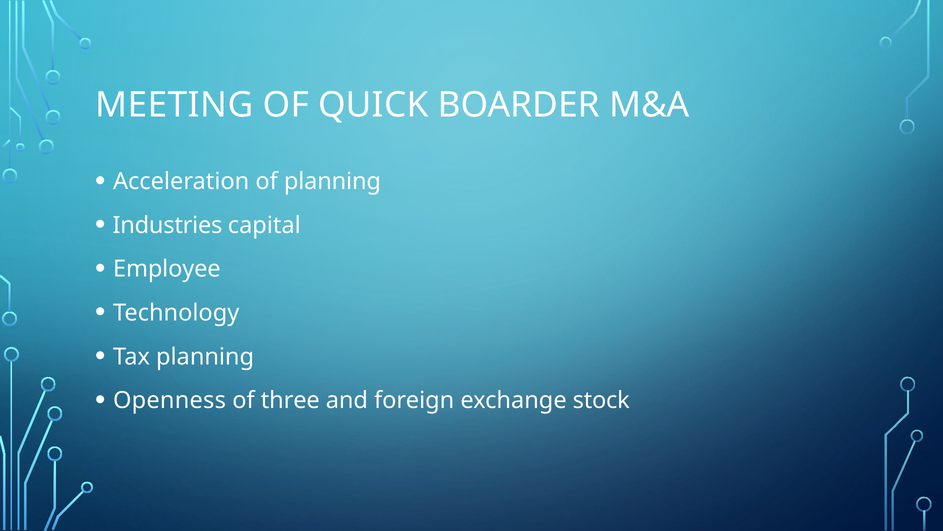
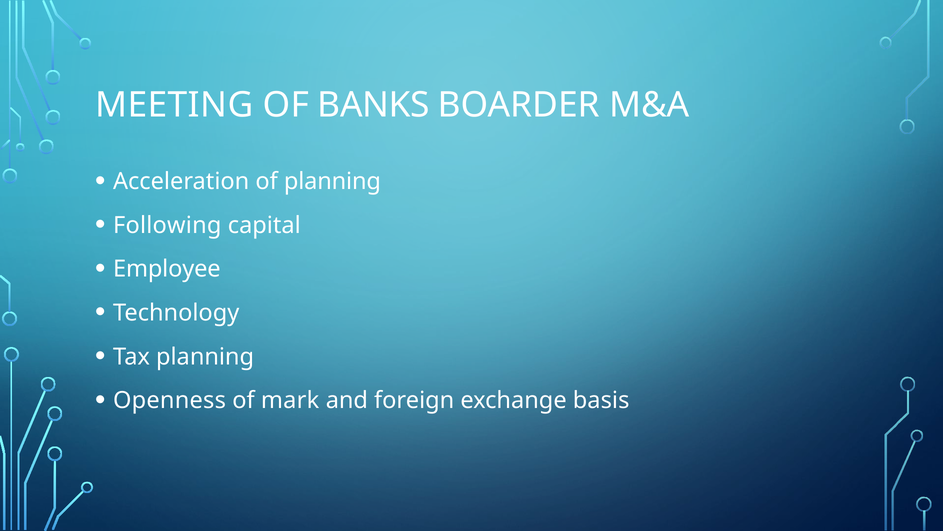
QUICK: QUICK -> BANKS
Industries: Industries -> Following
three: three -> mark
stock: stock -> basis
